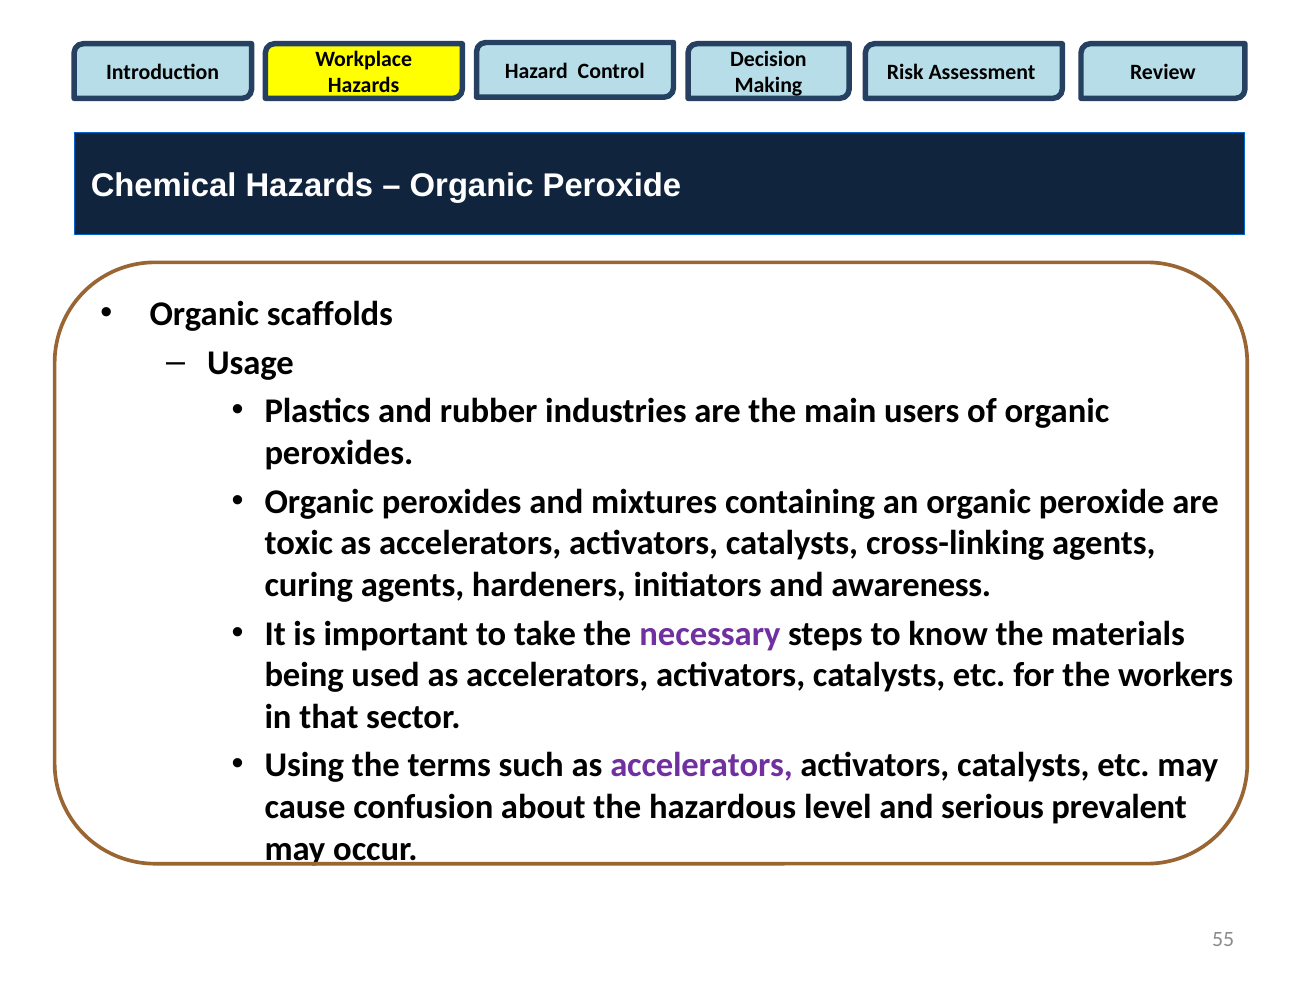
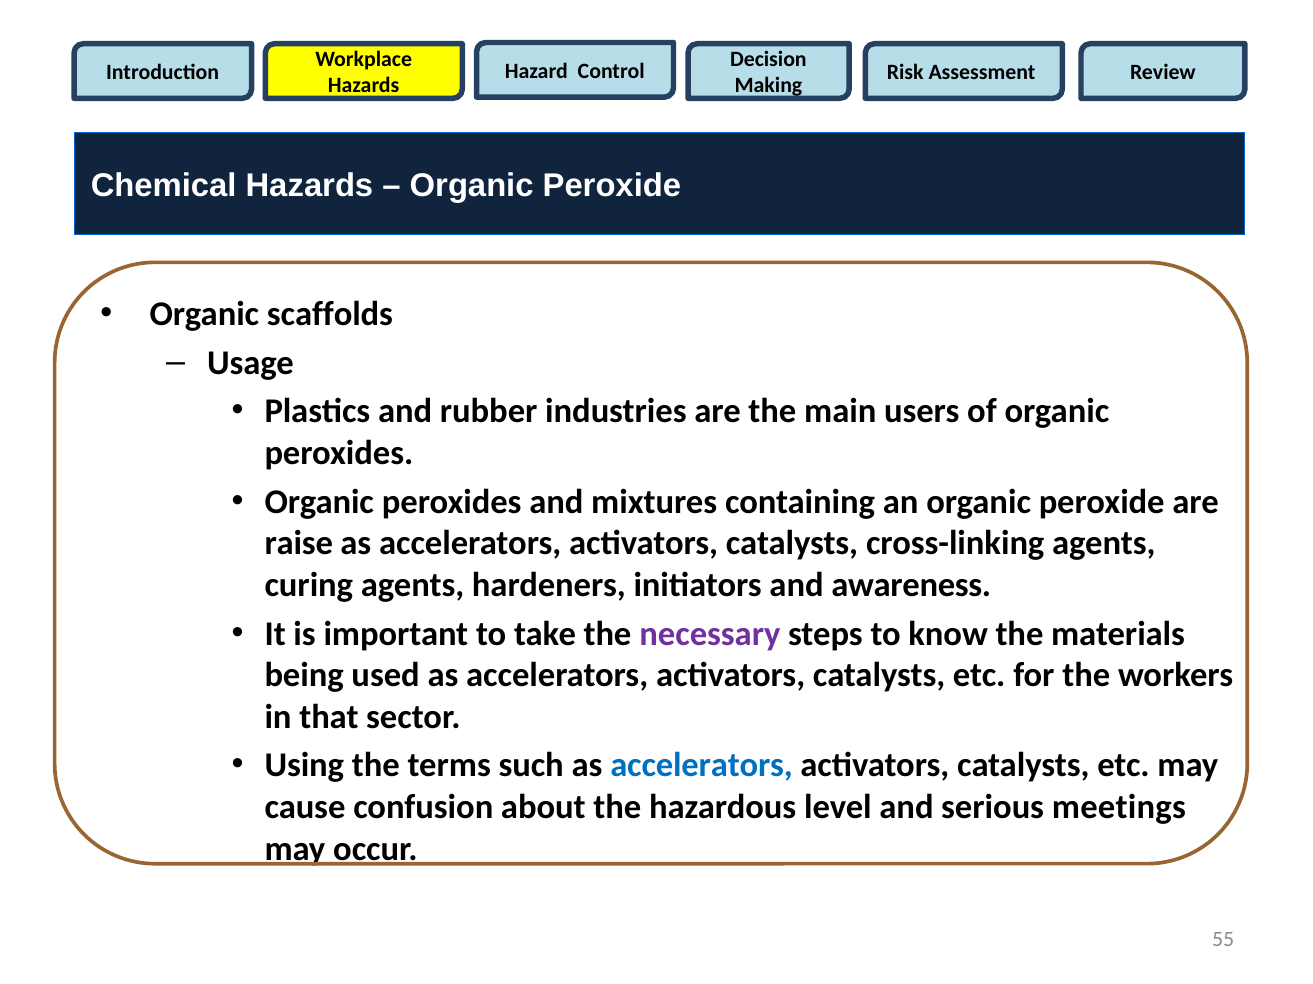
toxic: toxic -> raise
accelerators at (702, 766) colour: purple -> blue
prevalent: prevalent -> meetings
